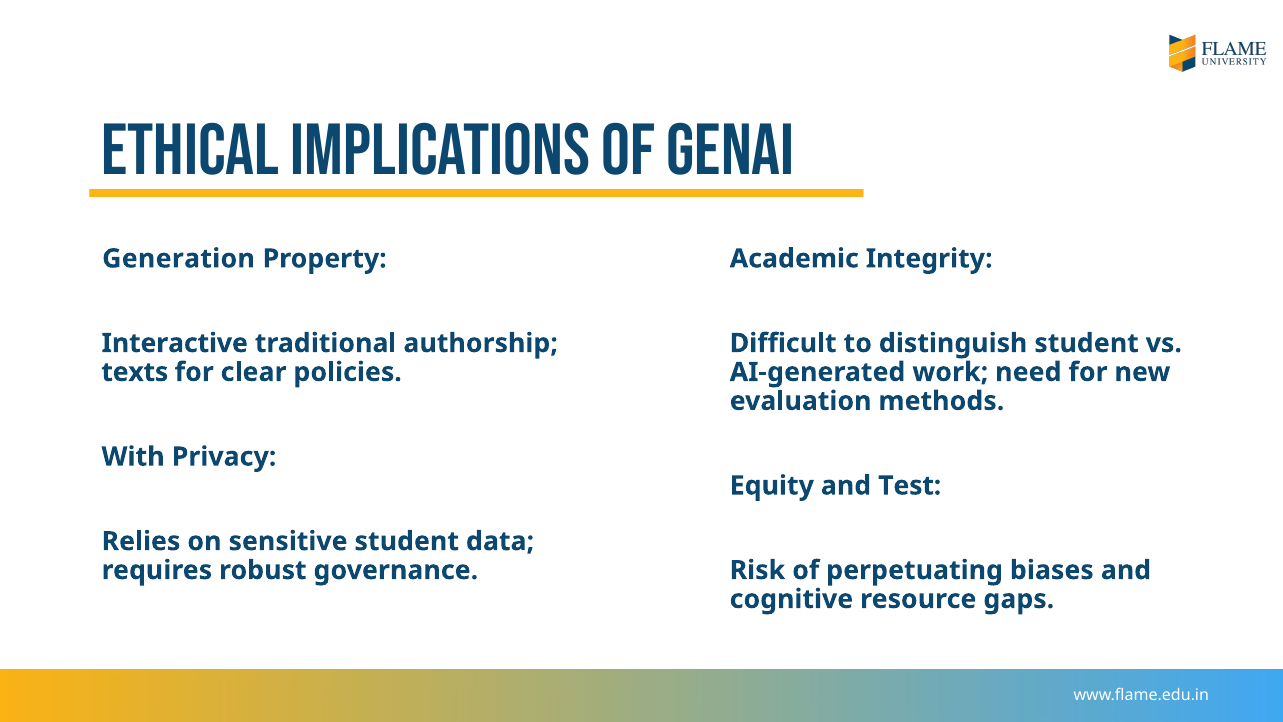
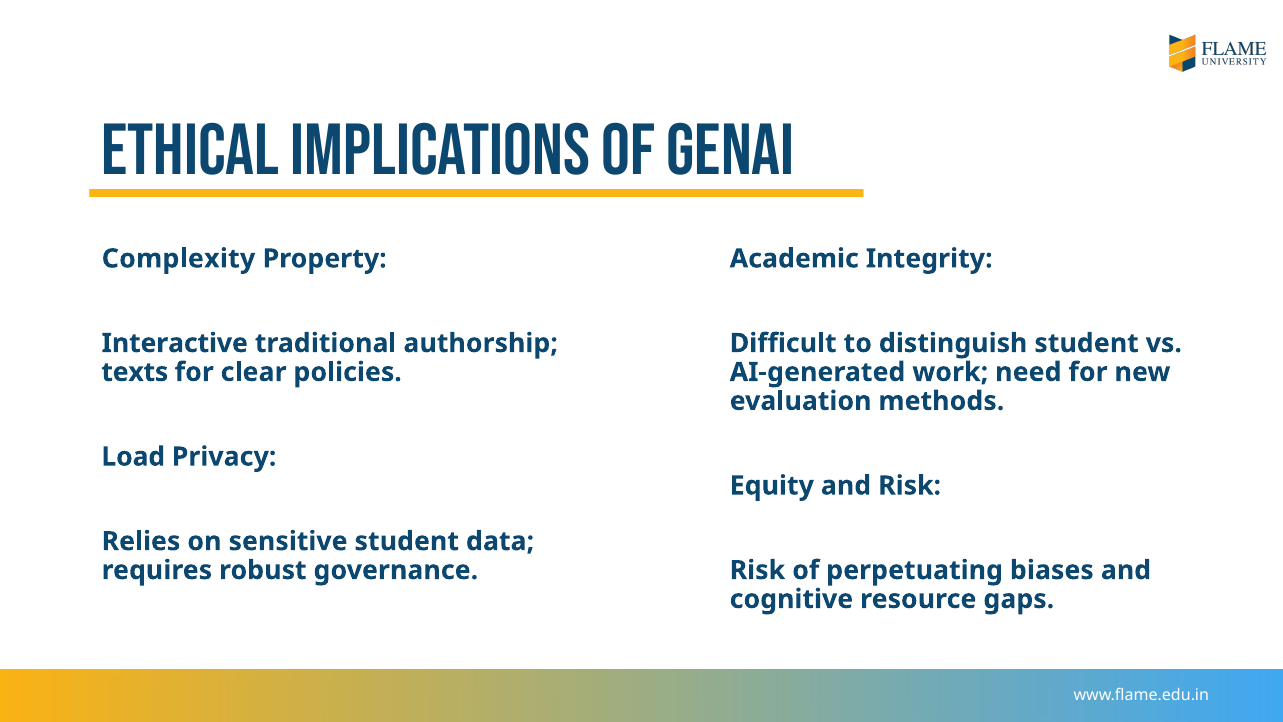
Generation: Generation -> Complexity
With: With -> Load
and Test: Test -> Risk
